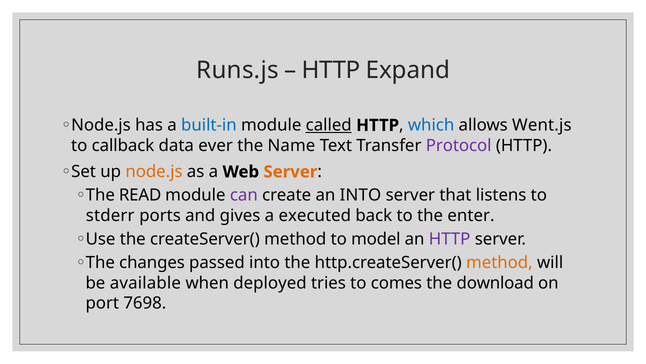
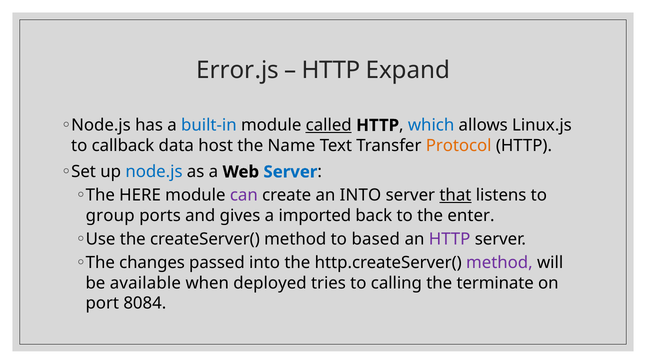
Runs.js: Runs.js -> Error.js
Went.js: Went.js -> Linux.js
ever: ever -> host
Protocol colour: purple -> orange
node.js at (154, 172) colour: orange -> blue
Server at (290, 172) colour: orange -> blue
READ: READ -> HERE
that underline: none -> present
stderr: stderr -> group
executed: executed -> imported
model: model -> based
method at (499, 262) colour: orange -> purple
comes: comes -> calling
download: download -> terminate
7698: 7698 -> 8084
